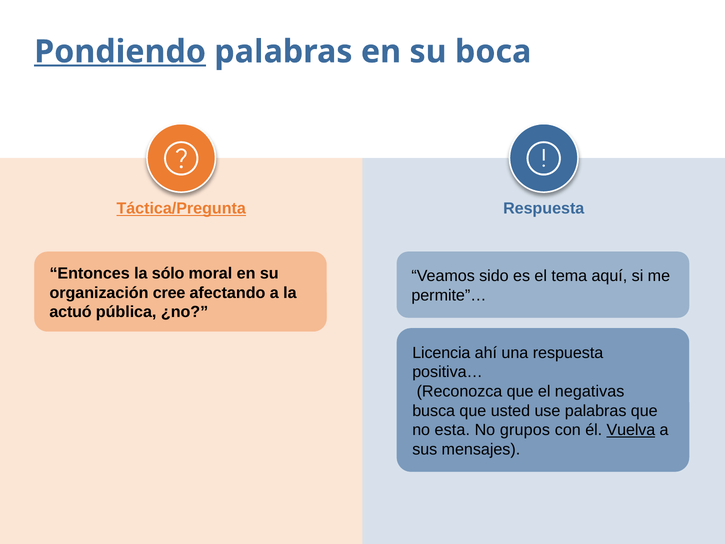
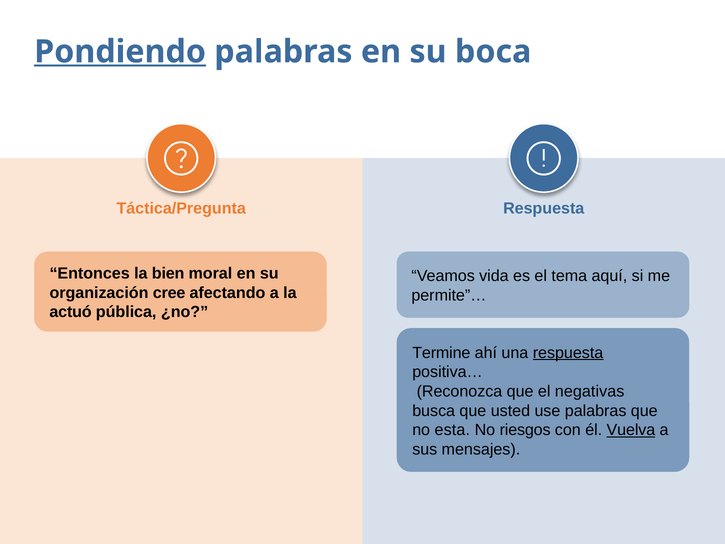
Táctica/Pregunta underline: present -> none
sólo: sólo -> bien
sido: sido -> vida
Licencia: Licencia -> Termine
respuesta at (568, 353) underline: none -> present
grupos: grupos -> riesgos
